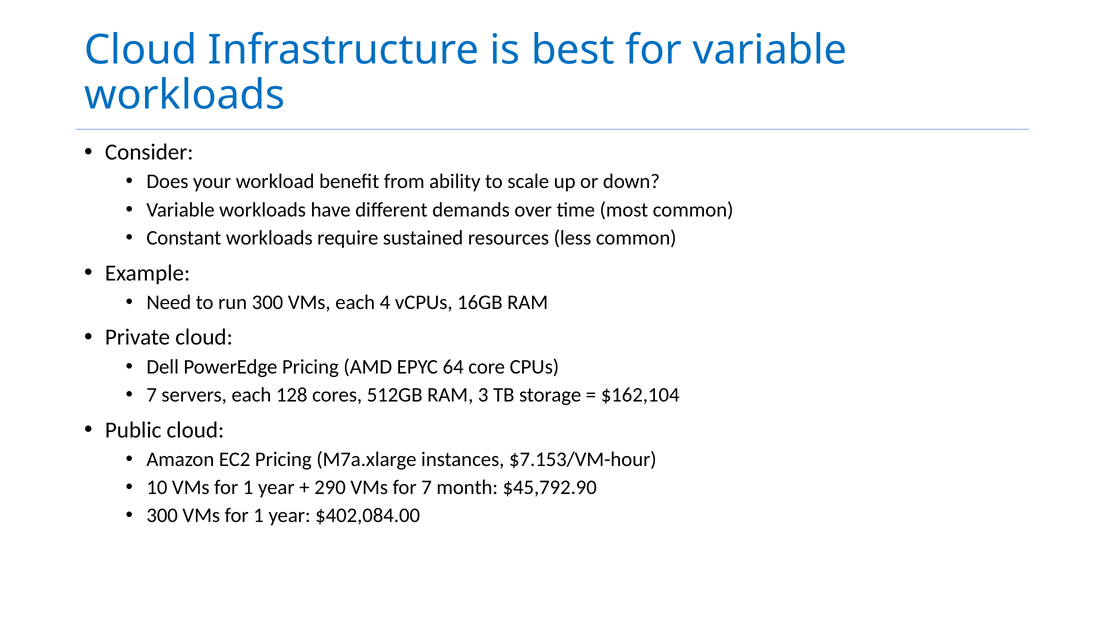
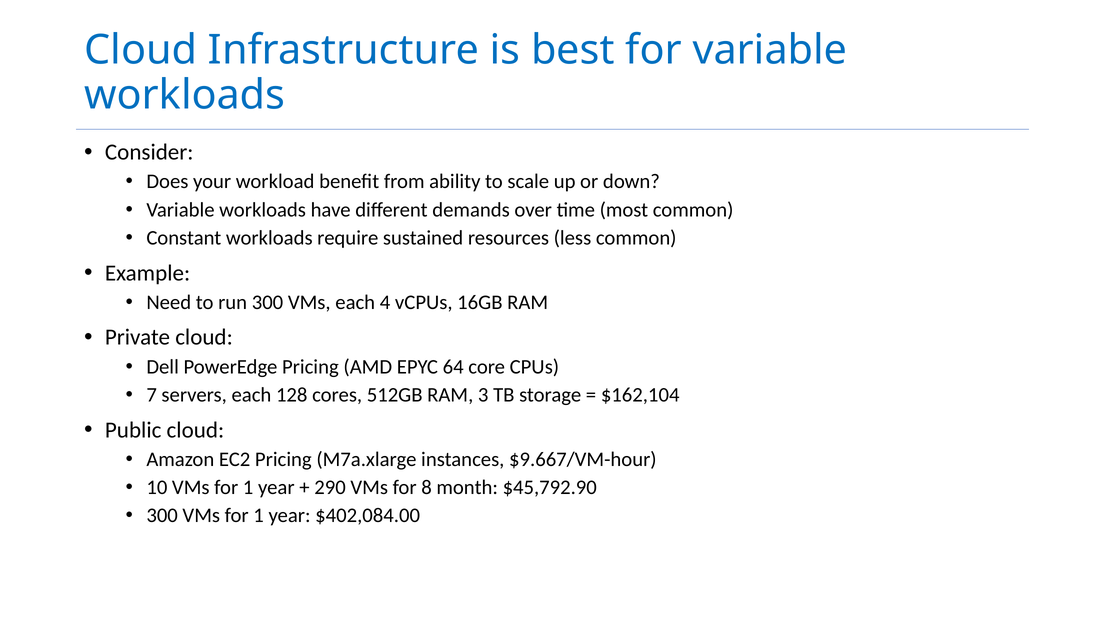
$7.153/VM-hour: $7.153/VM-hour -> $9.667/VM-hour
for 7: 7 -> 8
